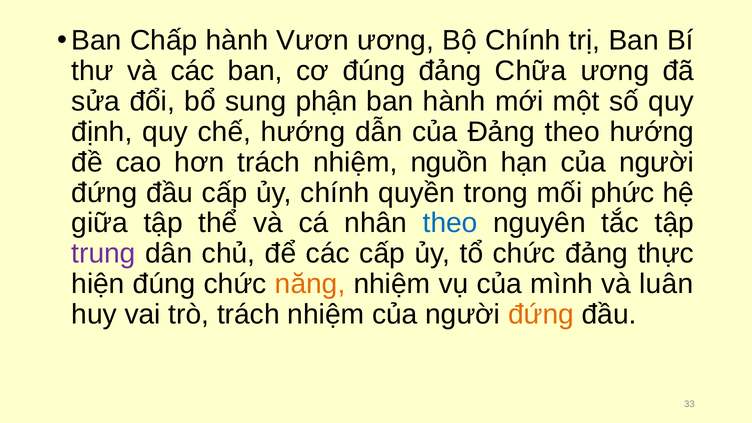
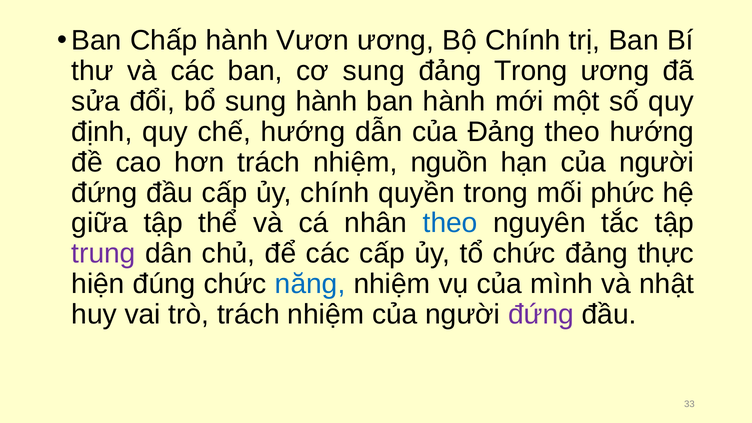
cơ đúng: đúng -> sung
đảng Chữa: Chữa -> Trong
sung phận: phận -> hành
năng colour: orange -> blue
luân: luân -> nhật
đứng at (541, 315) colour: orange -> purple
